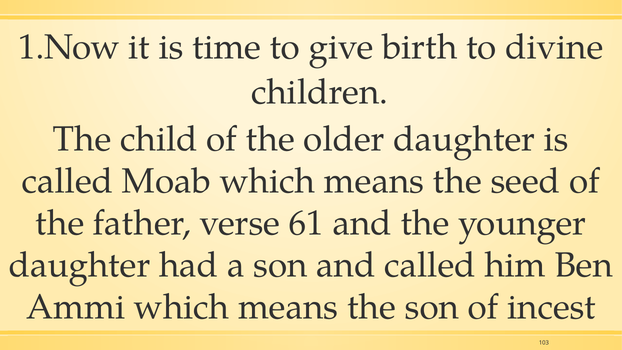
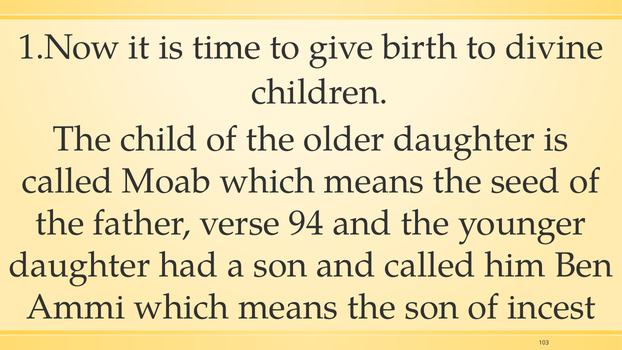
61: 61 -> 94
